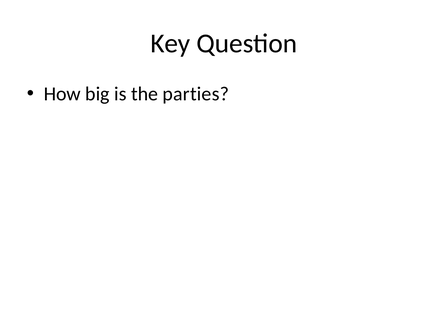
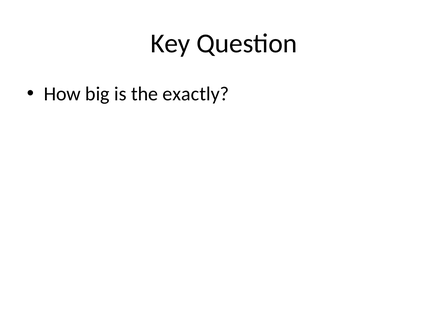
parties: parties -> exactly
